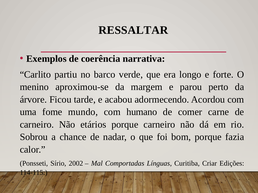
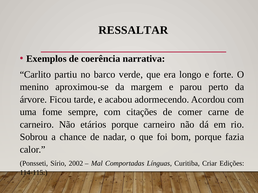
mundo: mundo -> sempre
humano: humano -> citações
